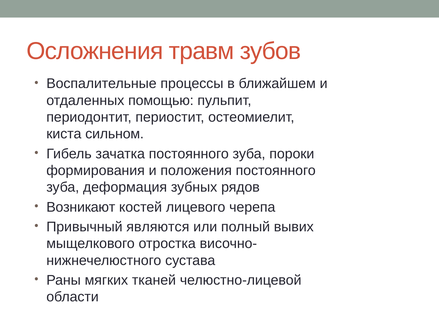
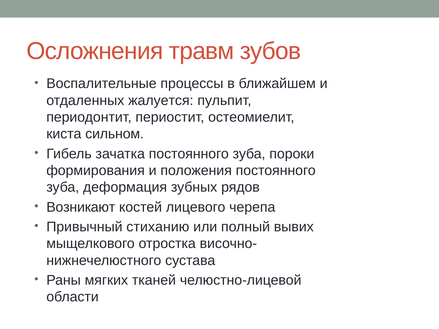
помощью: помощью -> жалуется
являются: являются -> стиханию
